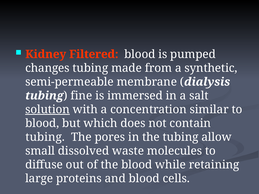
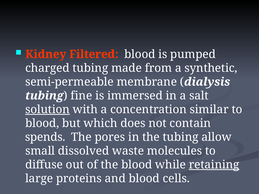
changes: changes -> charged
tubing at (45, 137): tubing -> spends
retaining underline: none -> present
